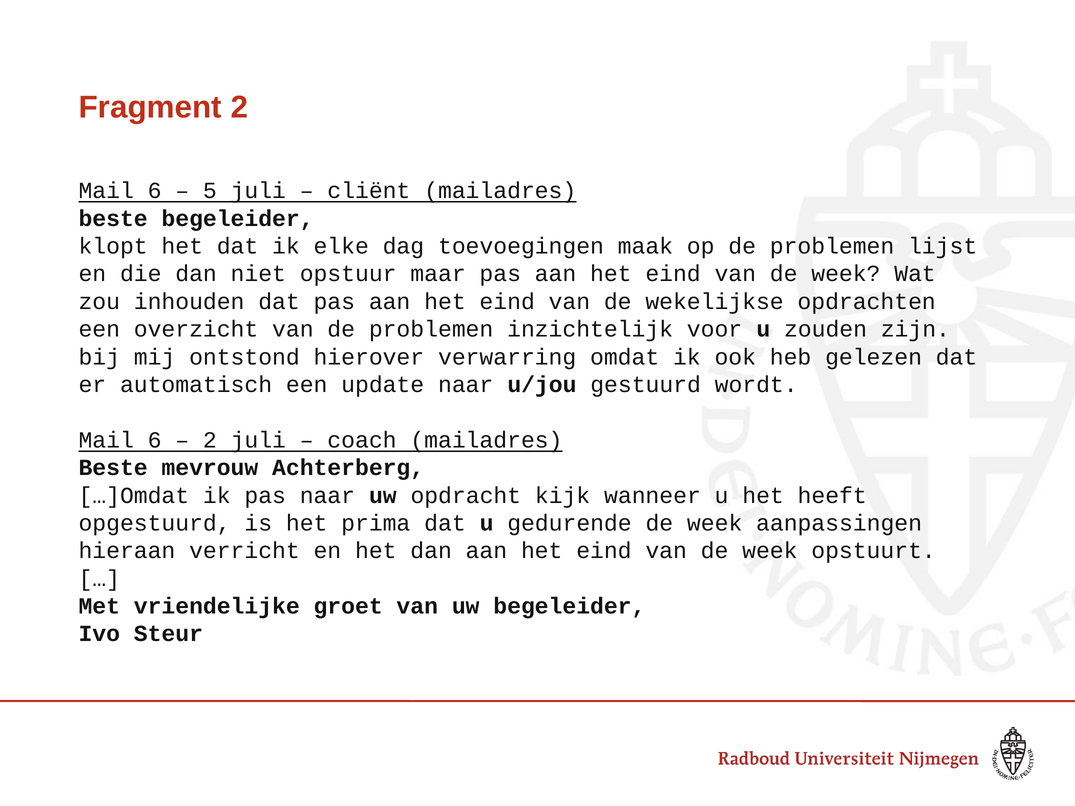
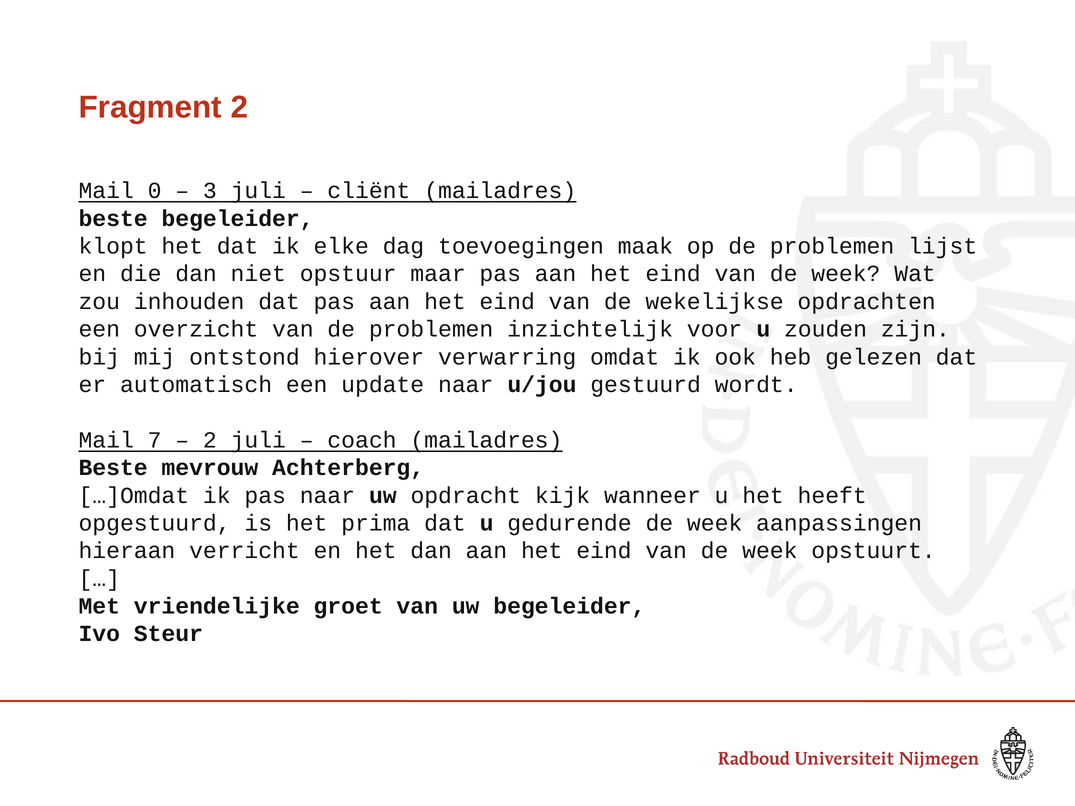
6 at (155, 191): 6 -> 0
5: 5 -> 3
6 at (155, 440): 6 -> 7
